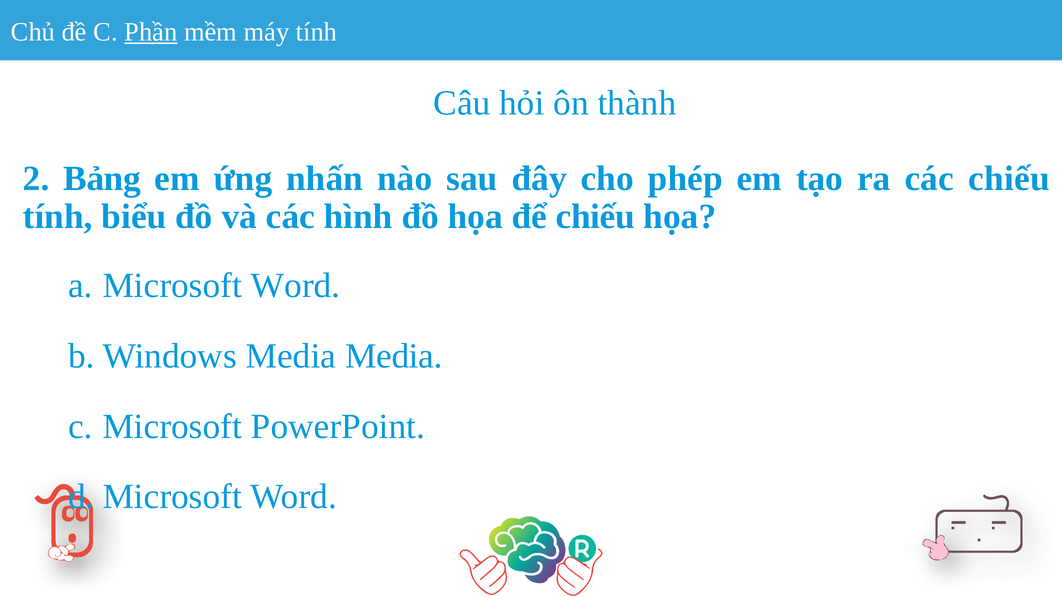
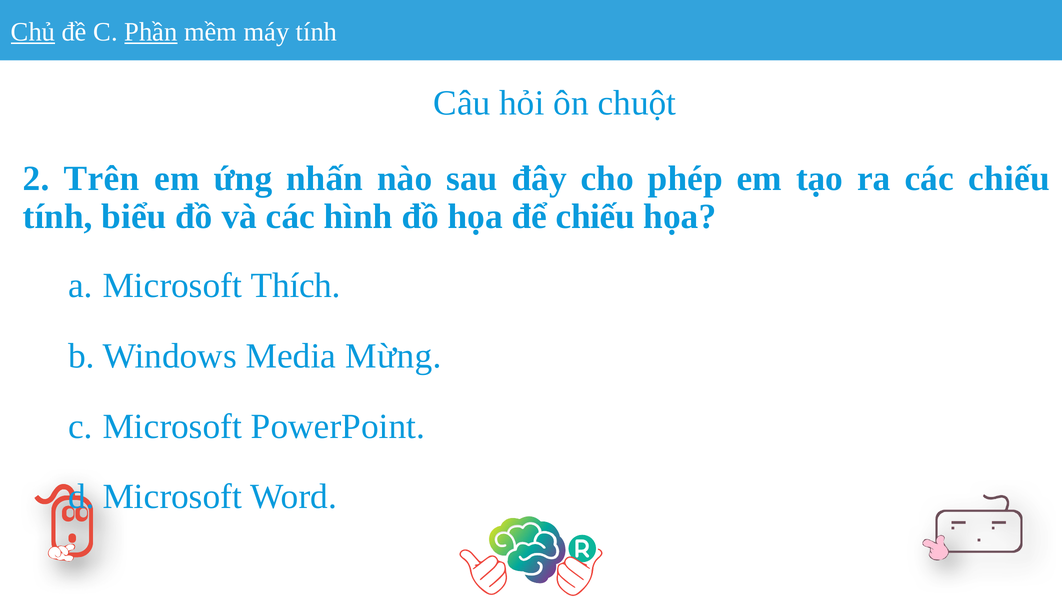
Chủ underline: none -> present
thành: thành -> chuột
Bảng: Bảng -> Trên
Microsoft Word: Word -> Thích
Media Media: Media -> Mừng
